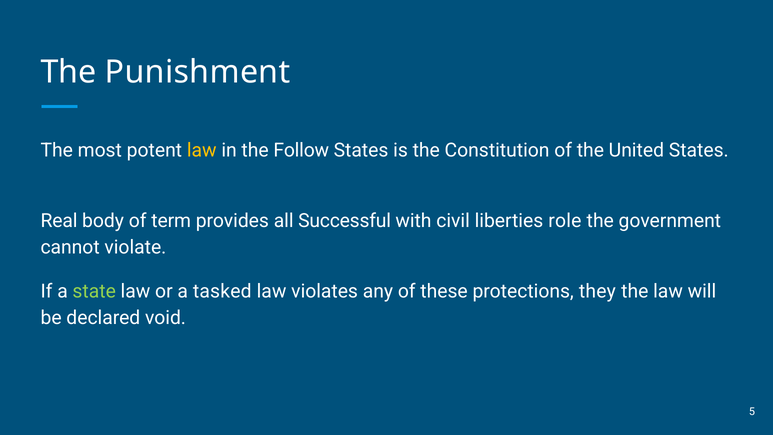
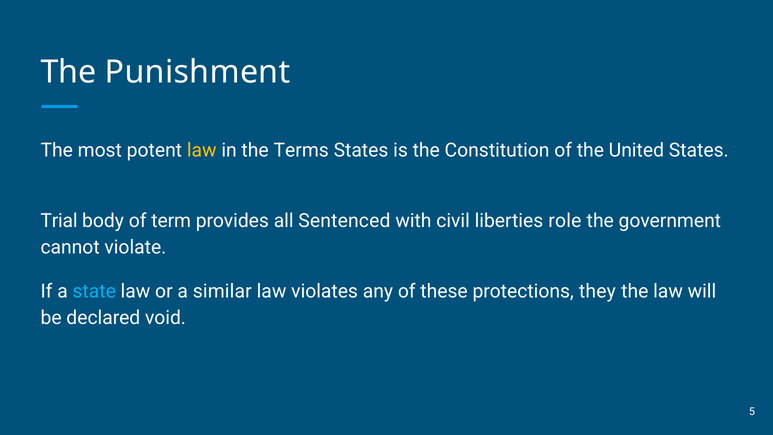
Follow: Follow -> Terms
Real: Real -> Trial
Successful: Successful -> Sentenced
state colour: light green -> light blue
tasked: tasked -> similar
